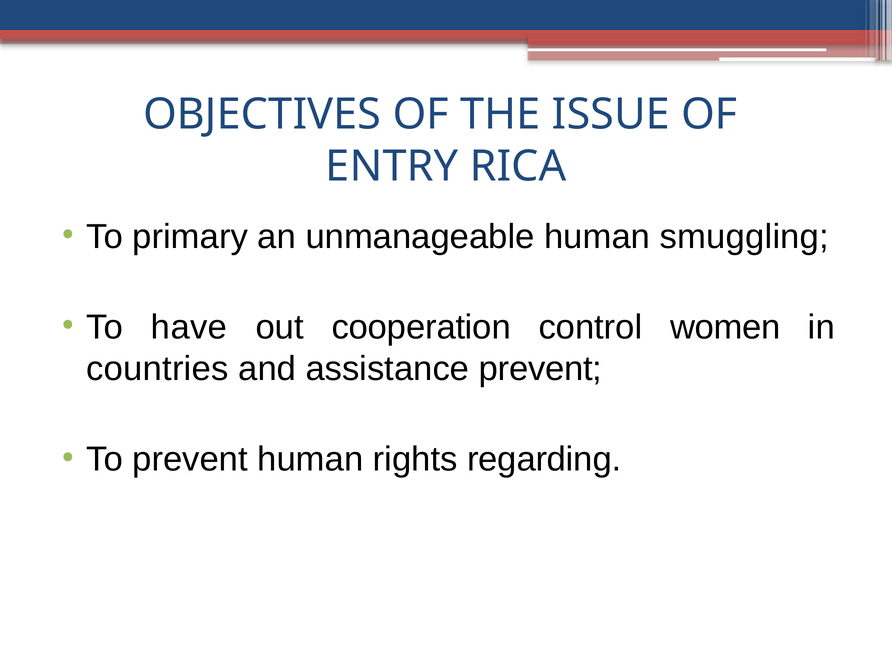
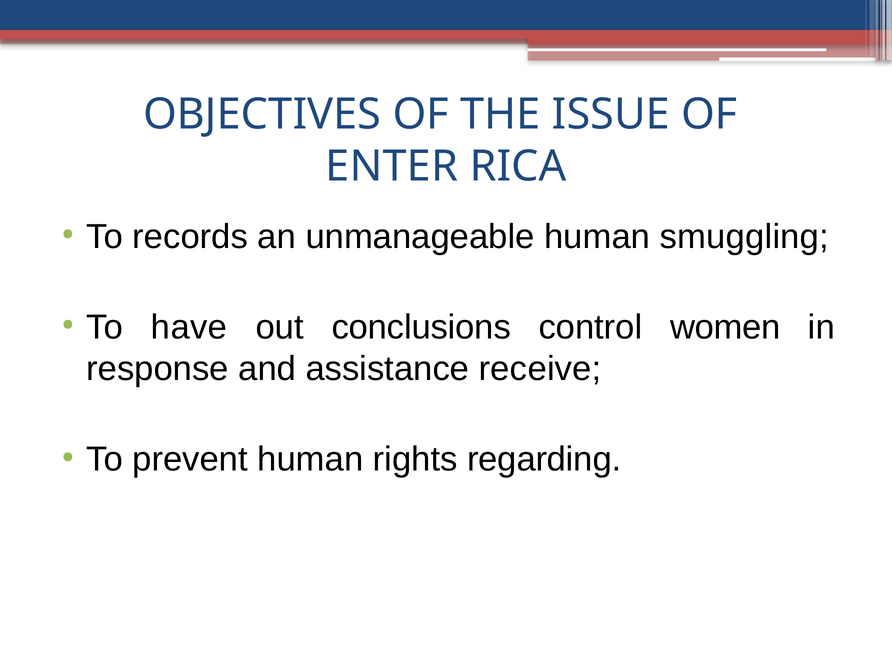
ENTRY: ENTRY -> ENTER
primary: primary -> records
cooperation: cooperation -> conclusions
countries: countries -> response
assistance prevent: prevent -> receive
